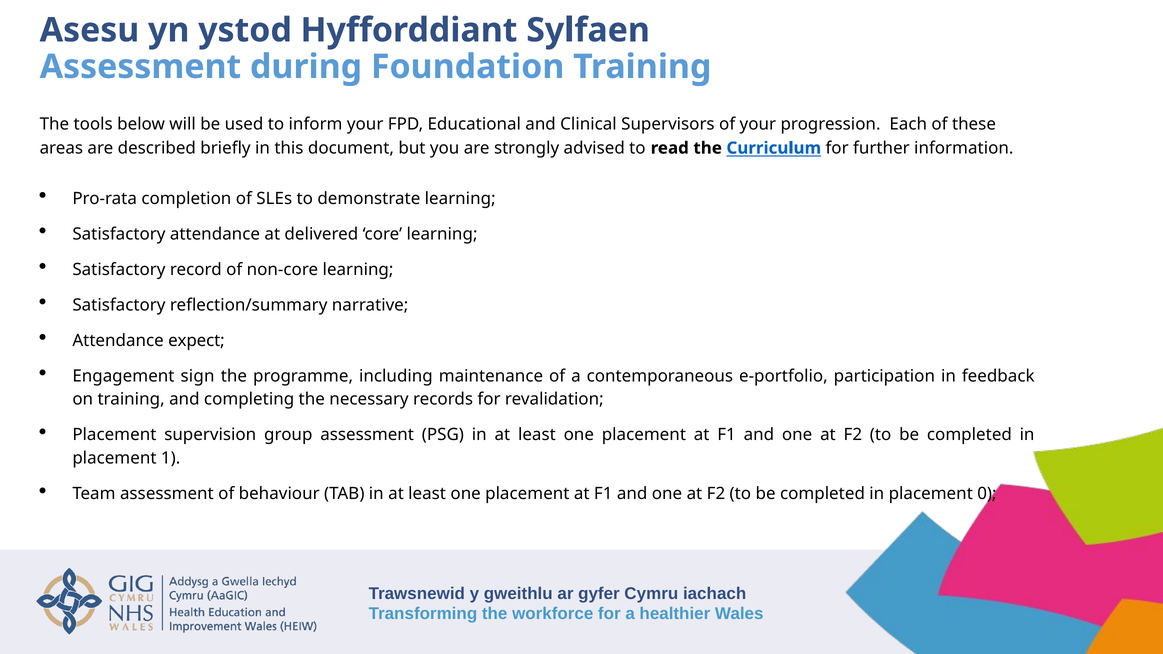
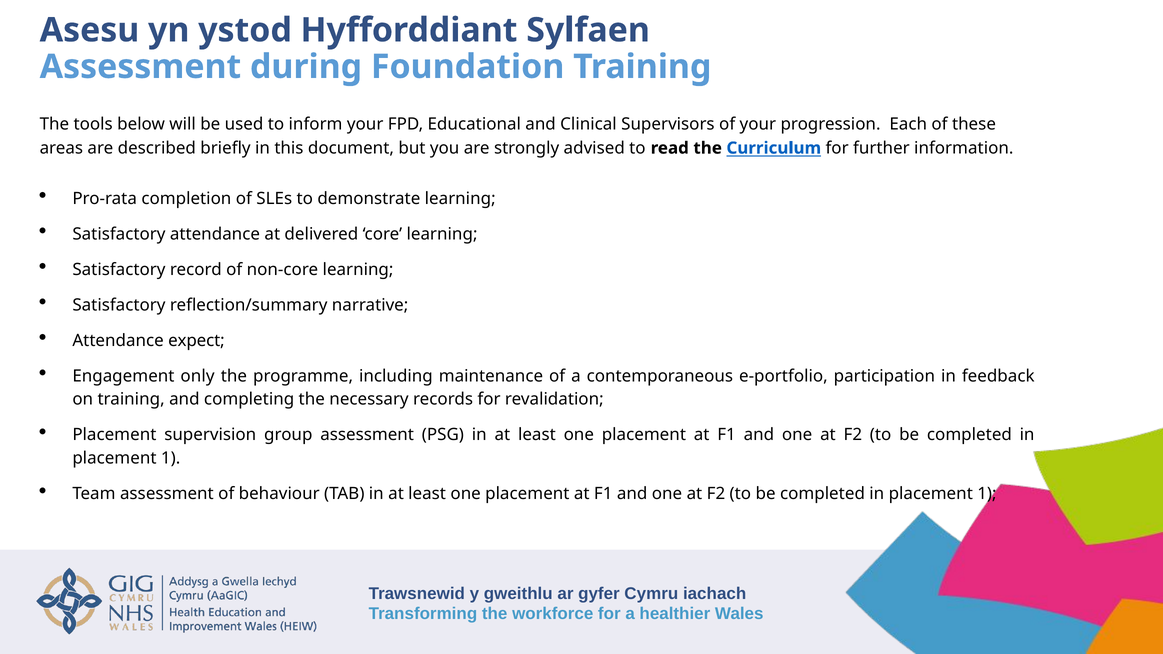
sign: sign -> only
0 at (987, 494): 0 -> 1
